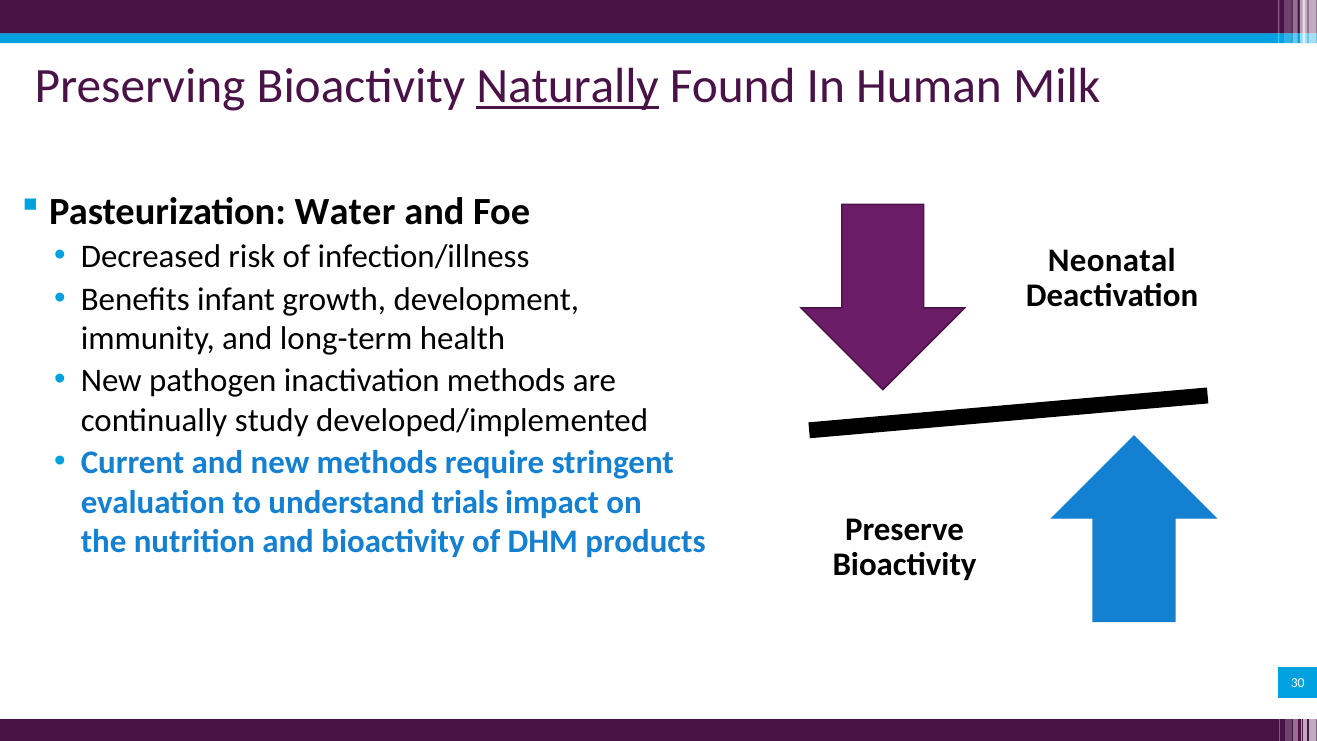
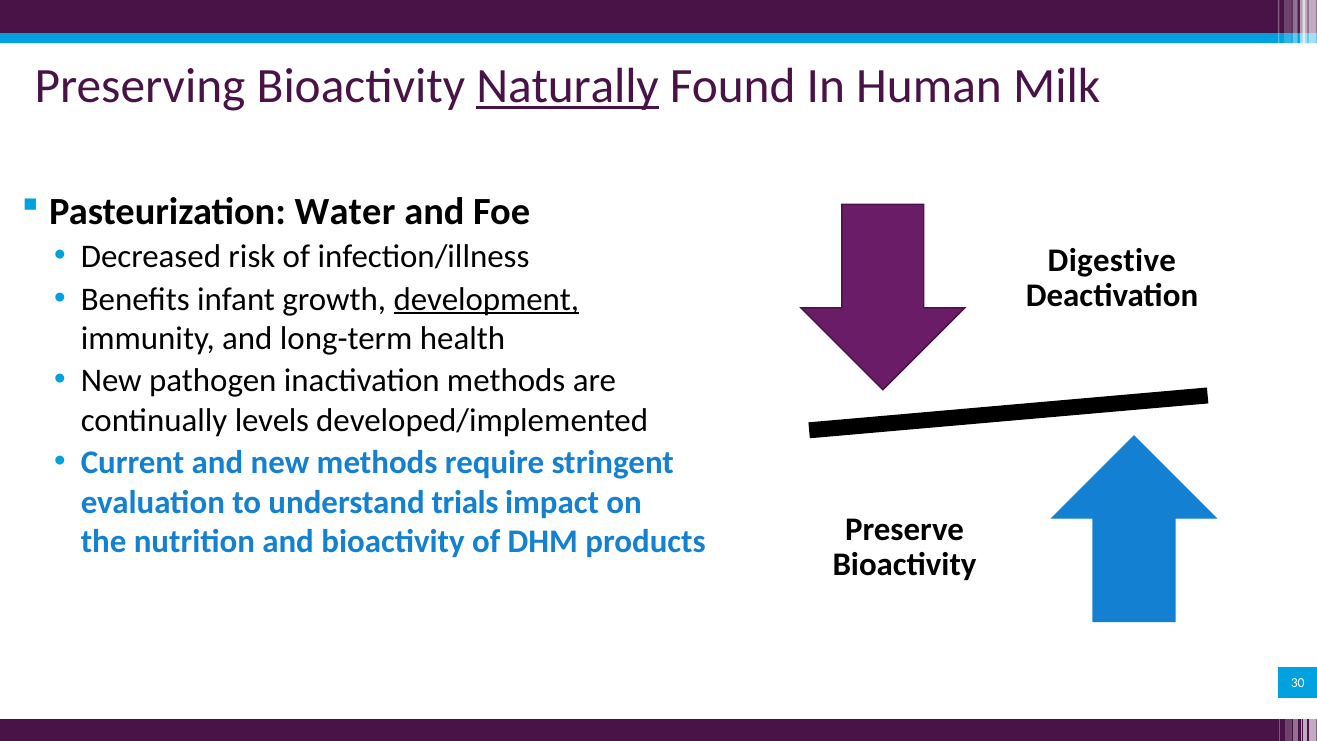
Neonatal: Neonatal -> Digestive
development underline: none -> present
study: study -> levels
